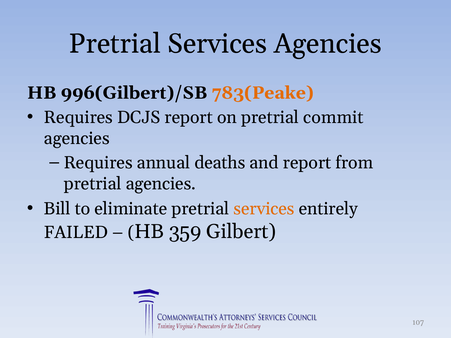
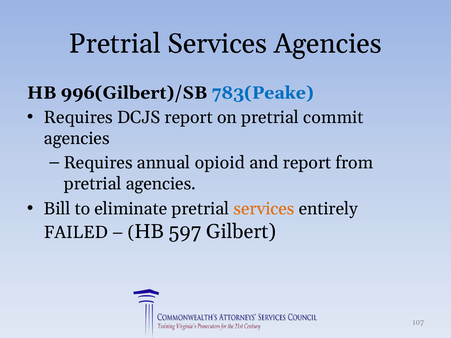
783(Peake colour: orange -> blue
deaths: deaths -> opioid
359: 359 -> 597
